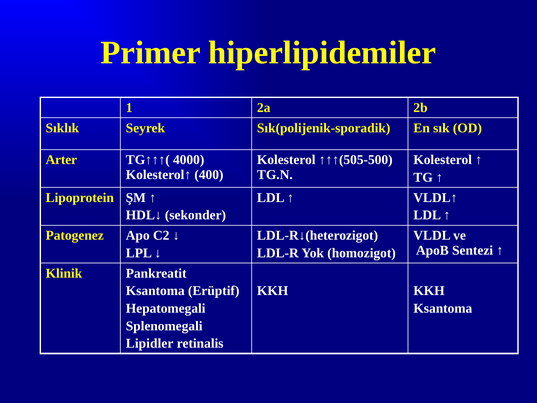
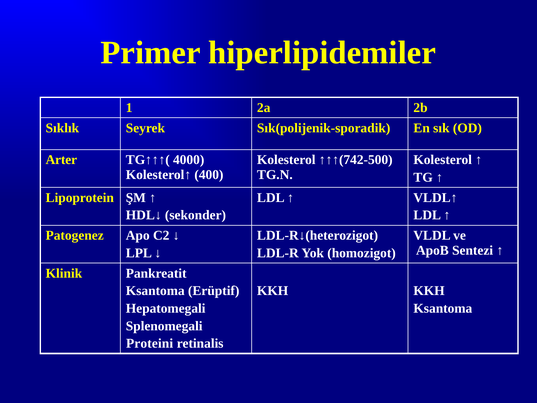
↑↑↑(505-500: ↑↑↑(505-500 -> ↑↑↑(742-500
Lipidler: Lipidler -> Proteini
